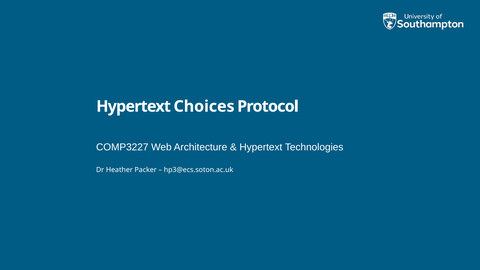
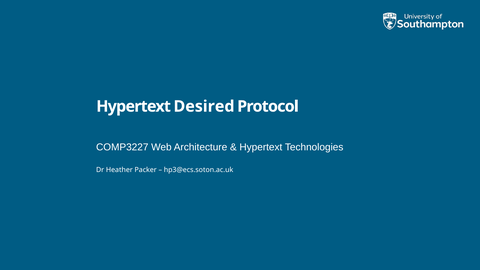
Choices: Choices -> Desired
